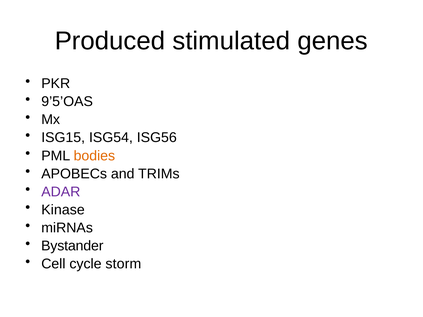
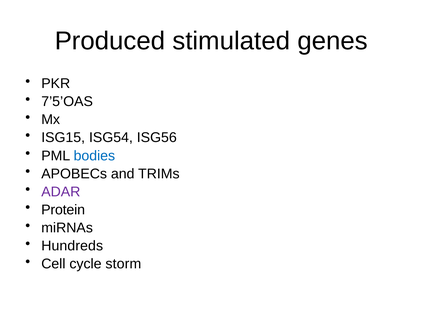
9’5’OAS: 9’5’OAS -> 7’5’OAS
bodies colour: orange -> blue
Kinase: Kinase -> Protein
Bystander: Bystander -> Hundreds
